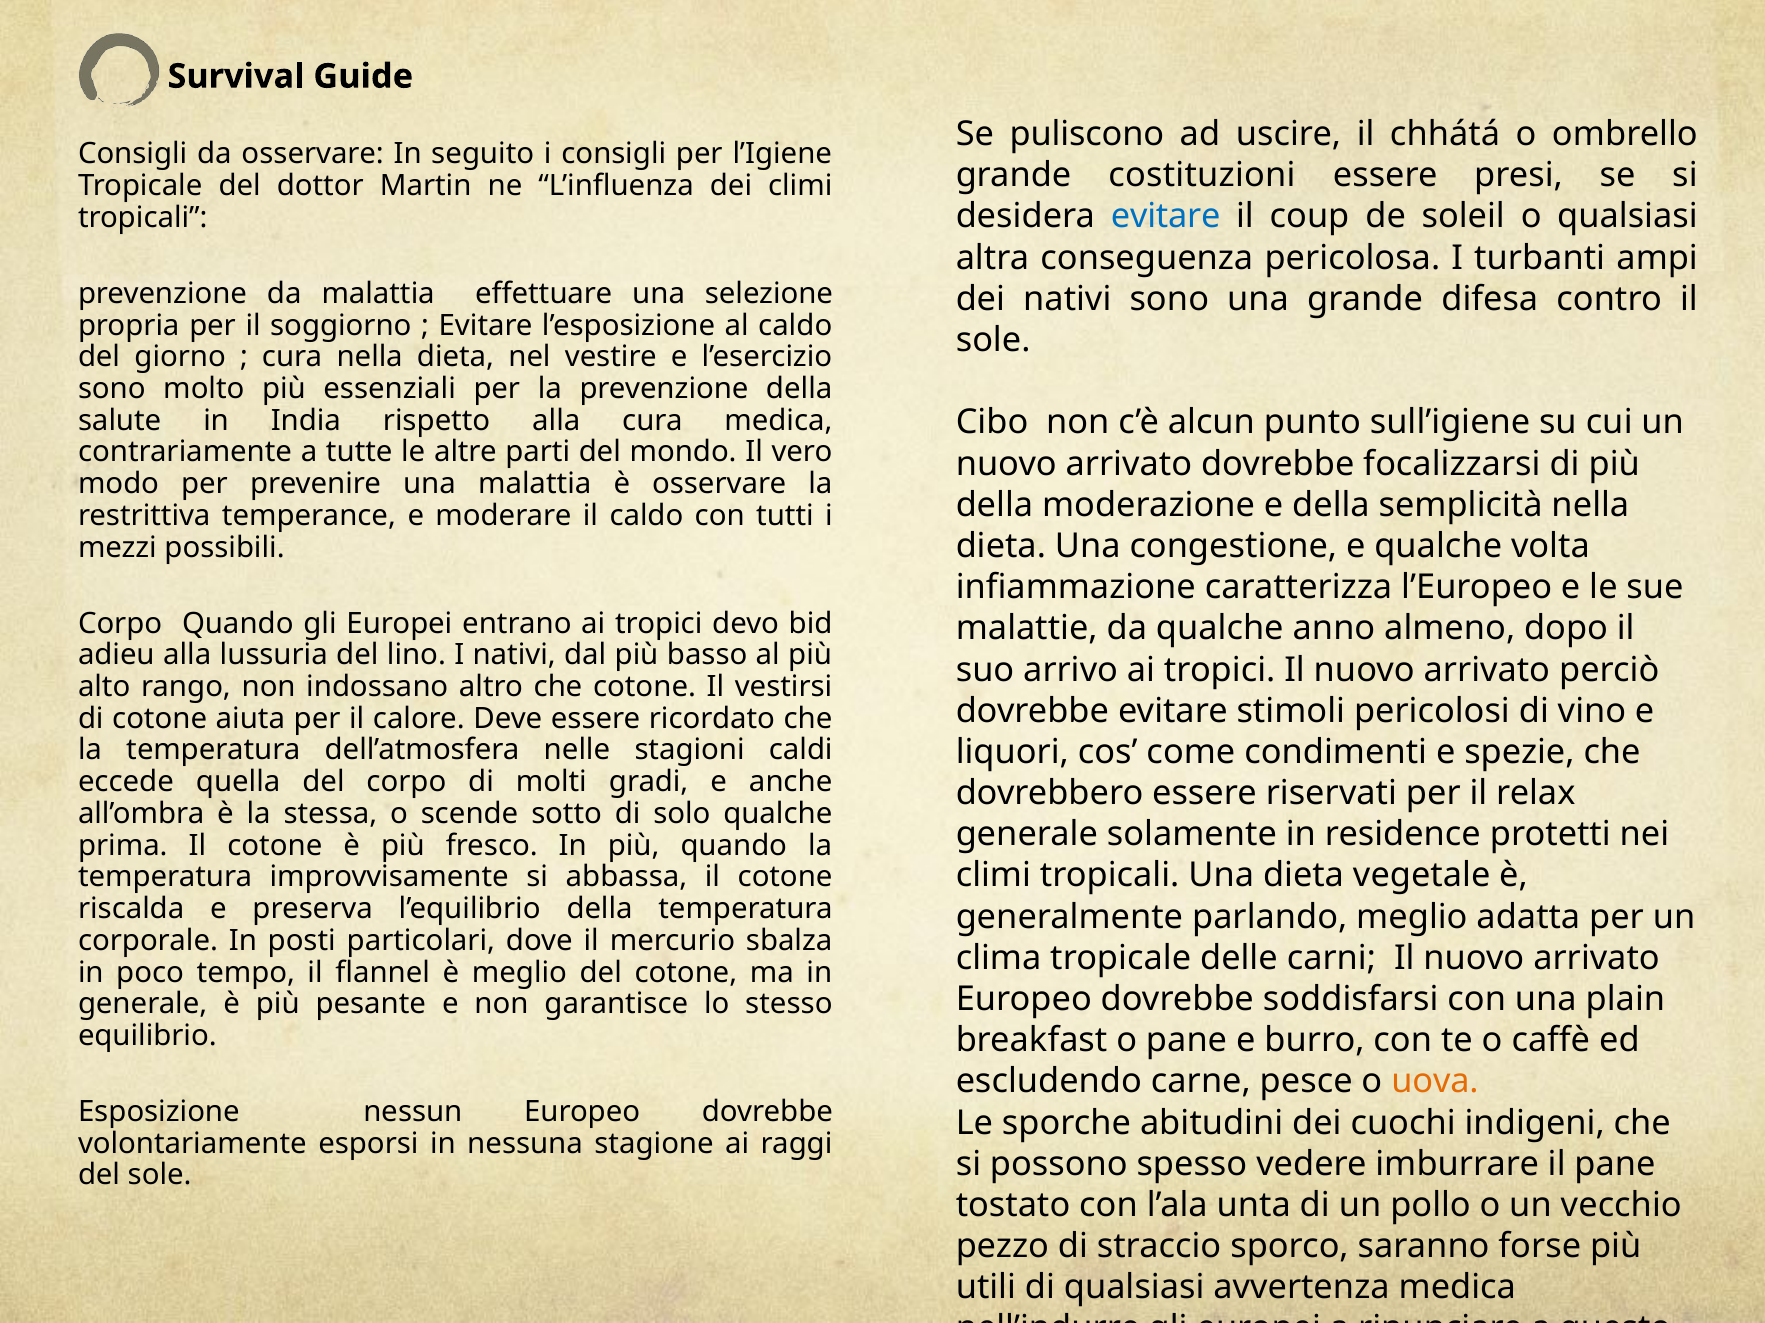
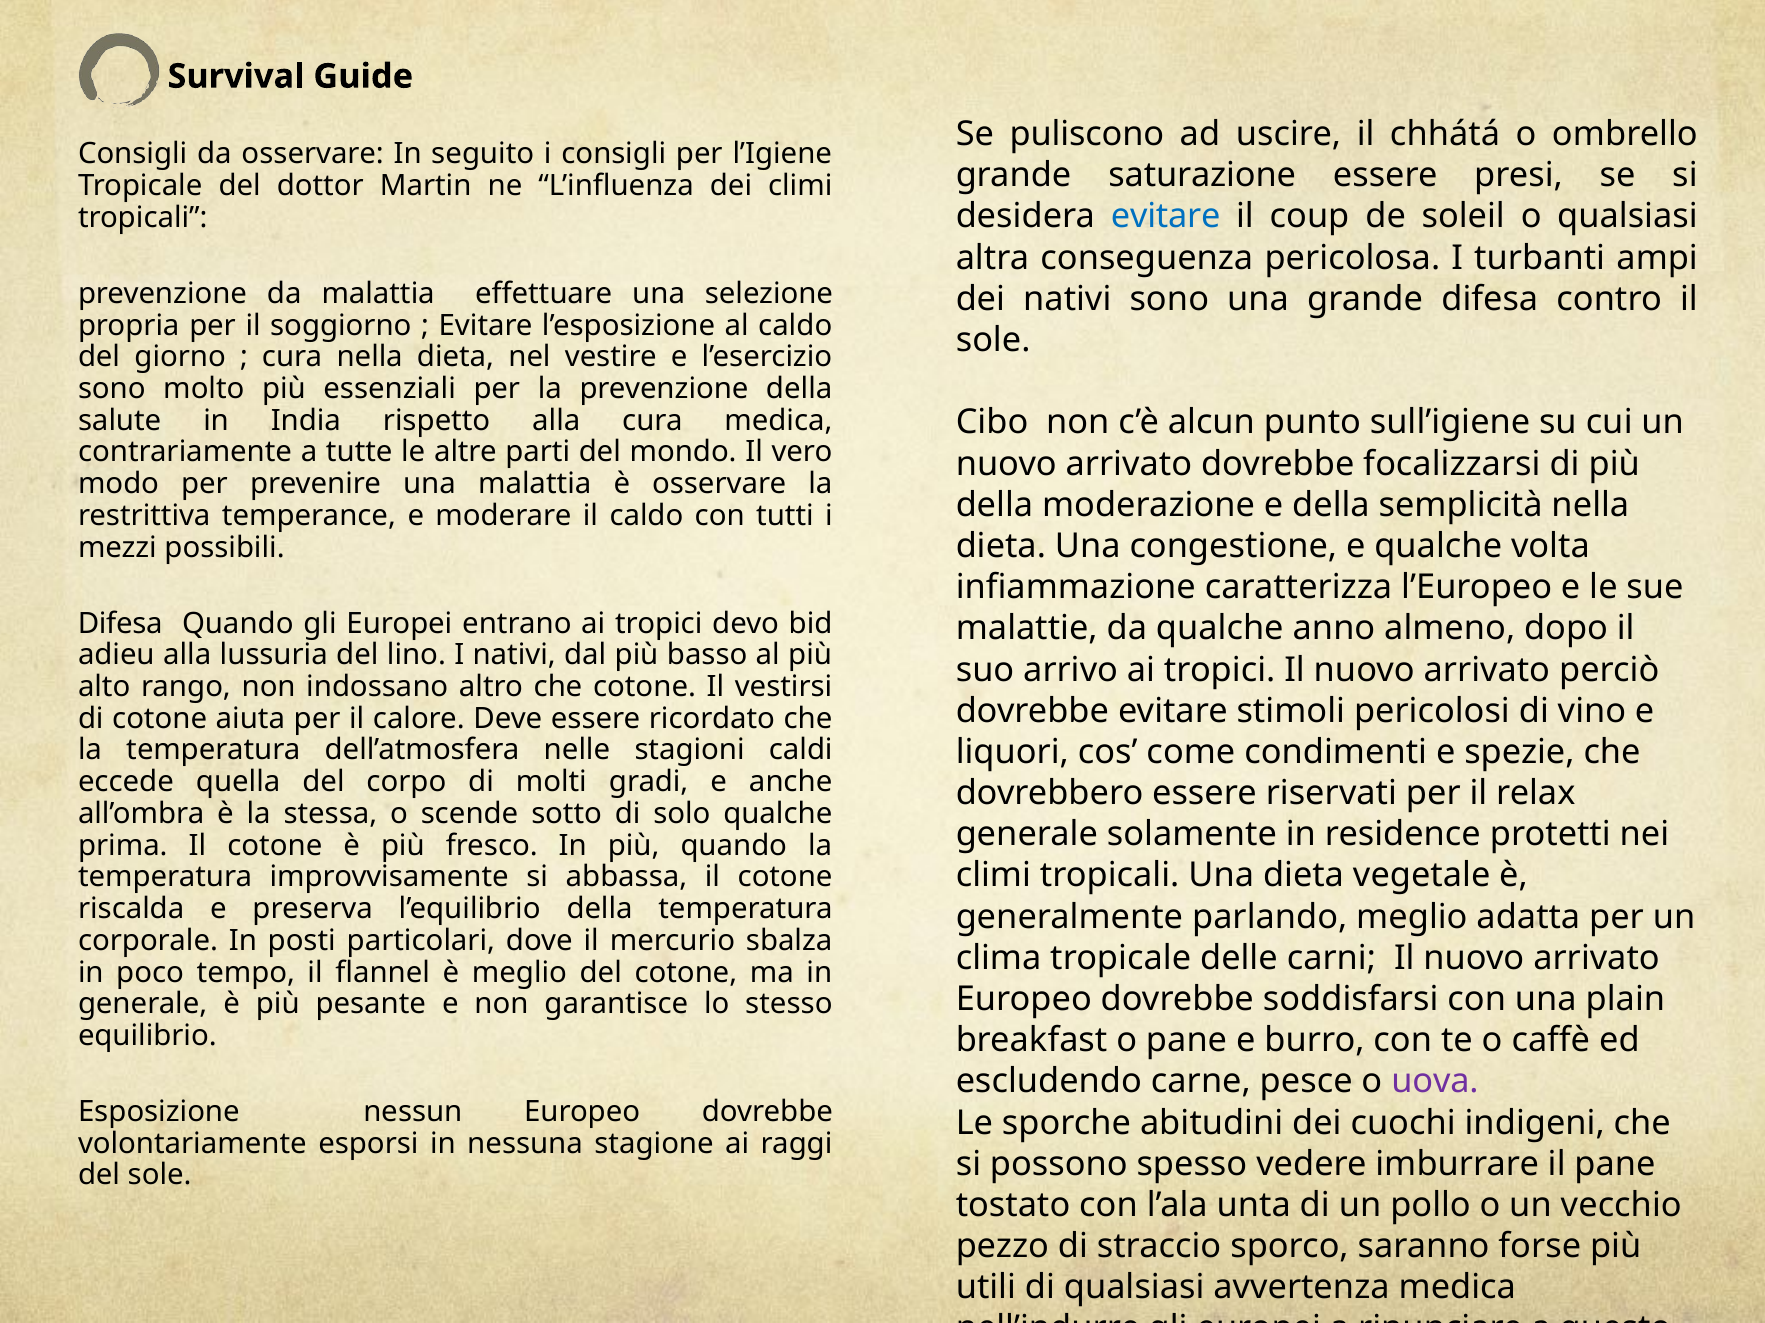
costituzioni: costituzioni -> saturazione
Corpo at (120, 624): Corpo -> Difesa
uova colour: orange -> purple
